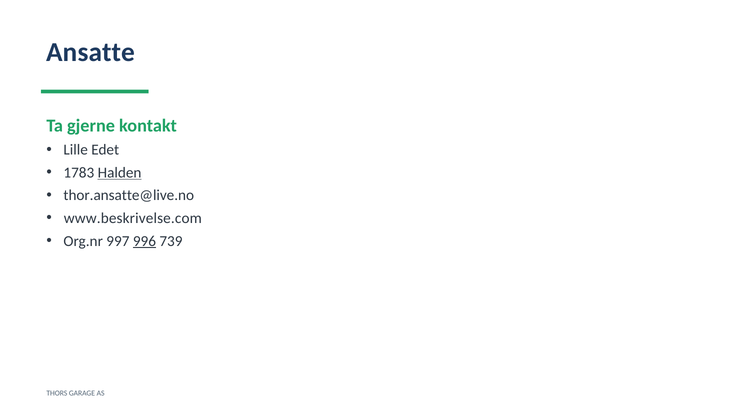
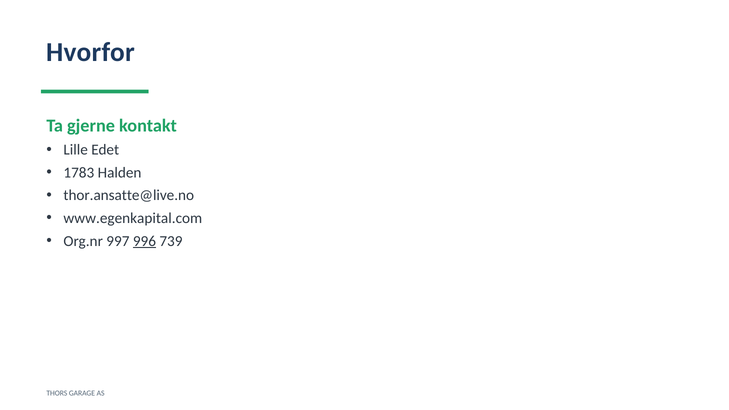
Ansatte: Ansatte -> Hvorfor
Halden underline: present -> none
www.beskrivelse.com: www.beskrivelse.com -> www.egenkapital.com
